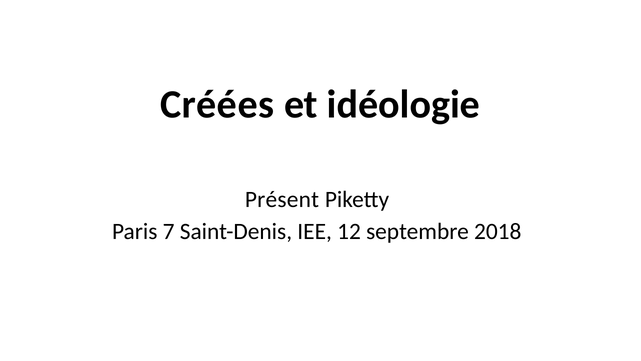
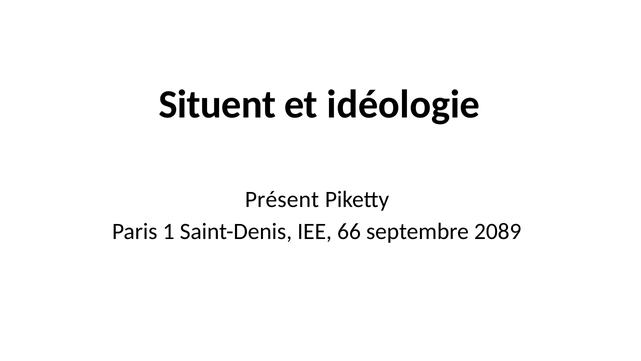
Créées: Créées -> Situent
7: 7 -> 1
12: 12 -> 66
2018: 2018 -> 2089
